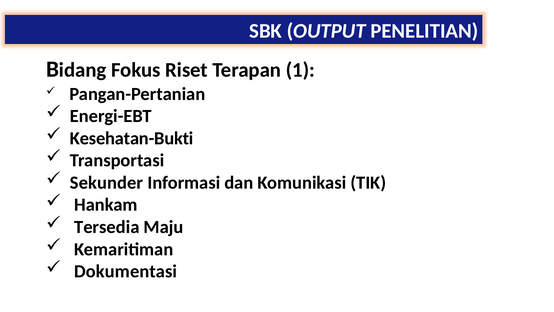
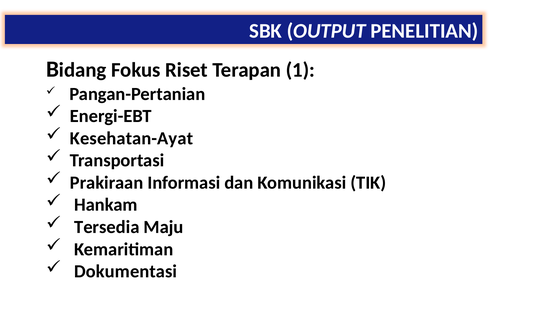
Kesehatan-Bukti: Kesehatan-Bukti -> Kesehatan-Ayat
Sekunder: Sekunder -> Prakiraan
